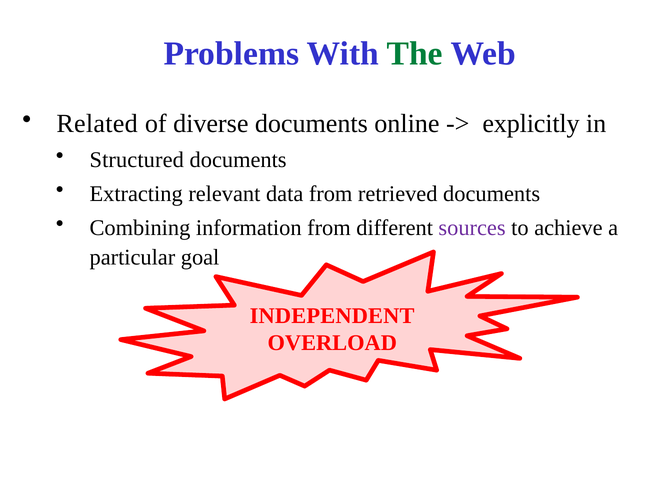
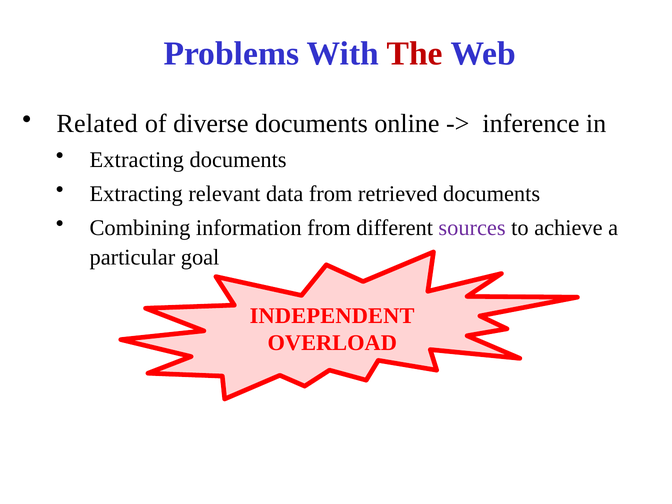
The colour: green -> red
explicitly: explicitly -> inference
Structured at (137, 160): Structured -> Extracting
